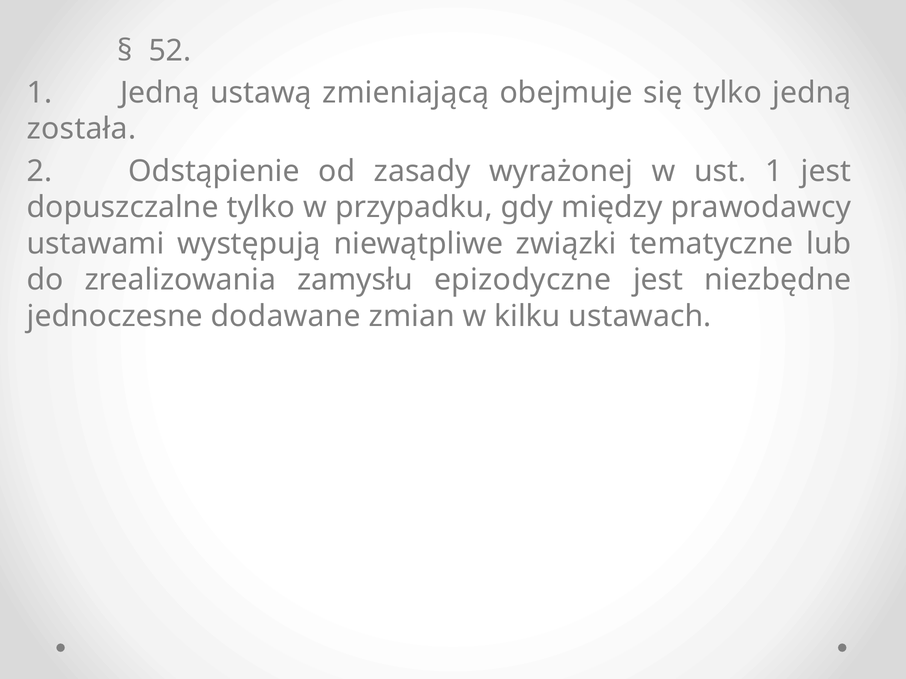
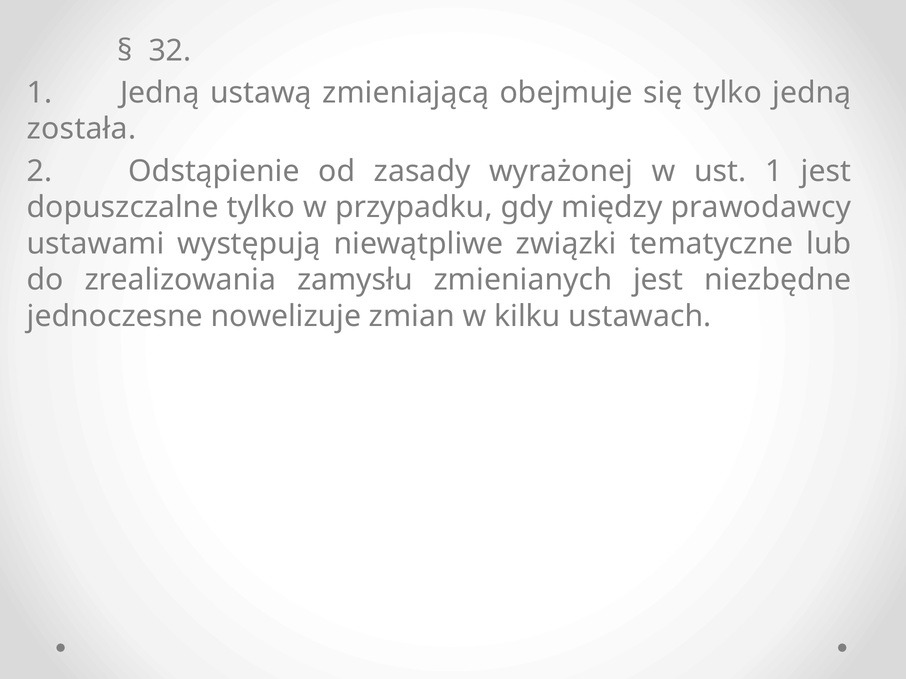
52: 52 -> 32
epizodyczne: epizodyczne -> zmienianych
dodawane: dodawane -> nowelizuje
